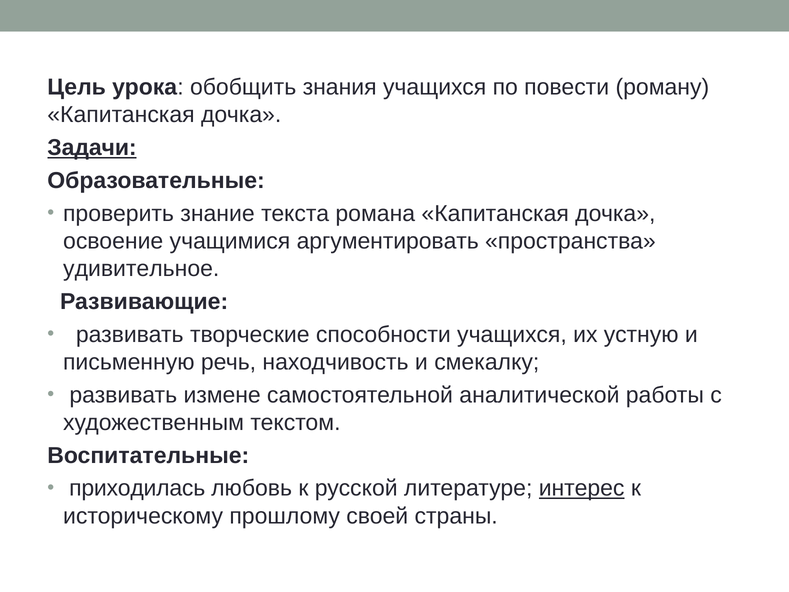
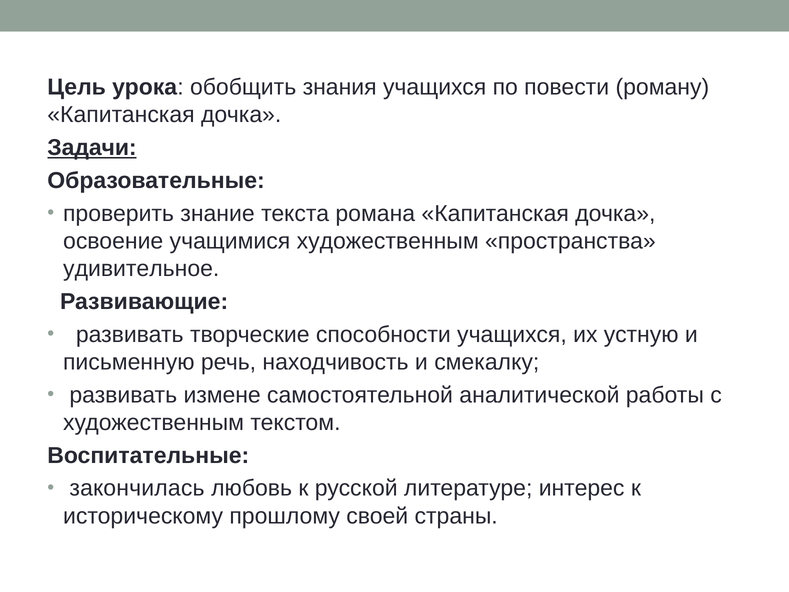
учащимися аргументировать: аргументировать -> художественным
приходилась: приходилась -> закончилась
интерес underline: present -> none
